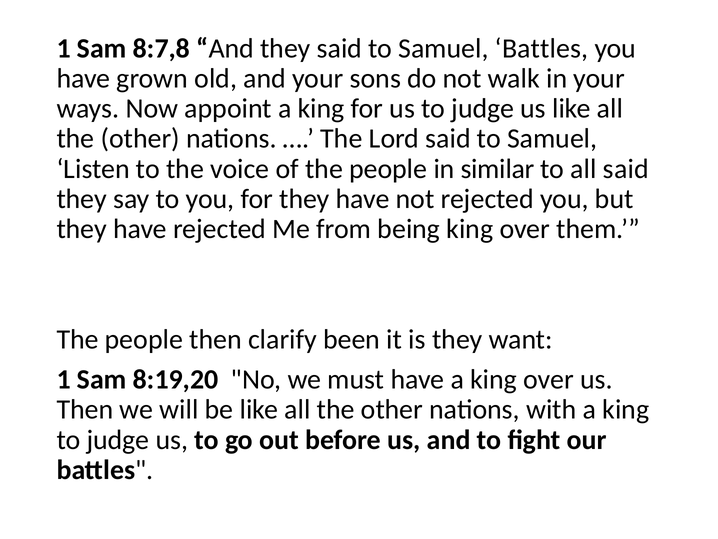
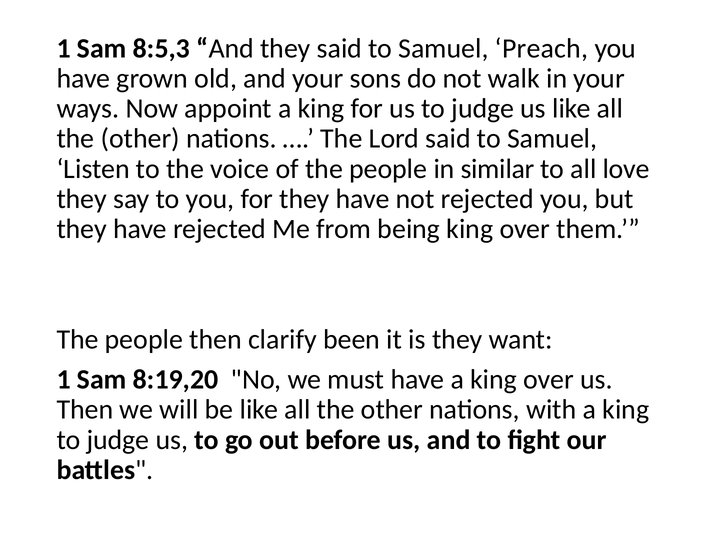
8:7,8: 8:7,8 -> 8:5,3
Samuel Battles: Battles -> Preach
all said: said -> love
